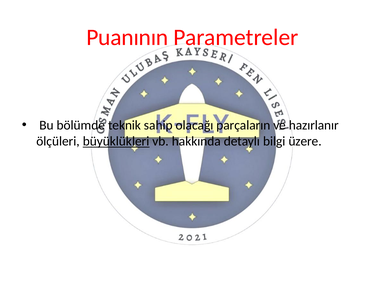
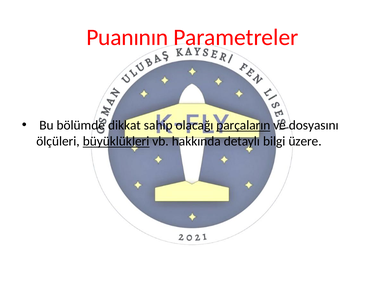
teknik: teknik -> dikkat
parçaların underline: none -> present
hazırlanır: hazırlanır -> dosyasını
